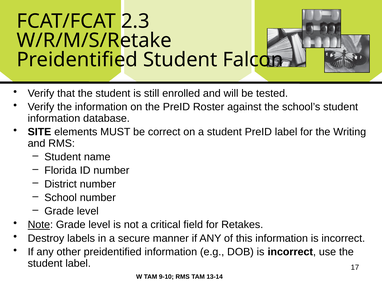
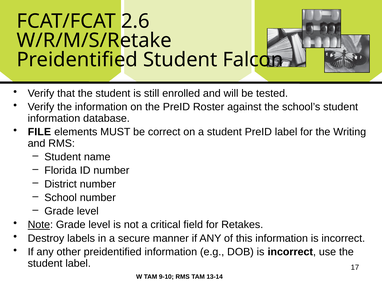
2.3: 2.3 -> 2.6
SITE: SITE -> FILE
